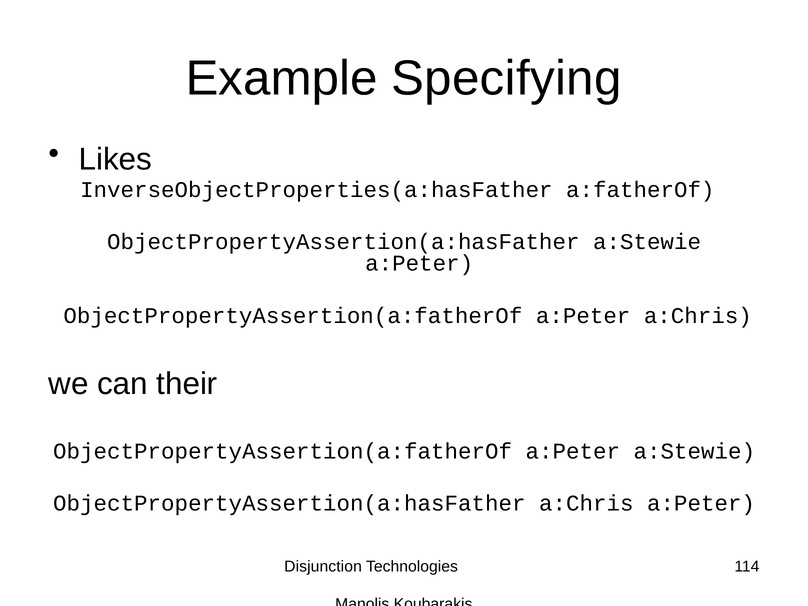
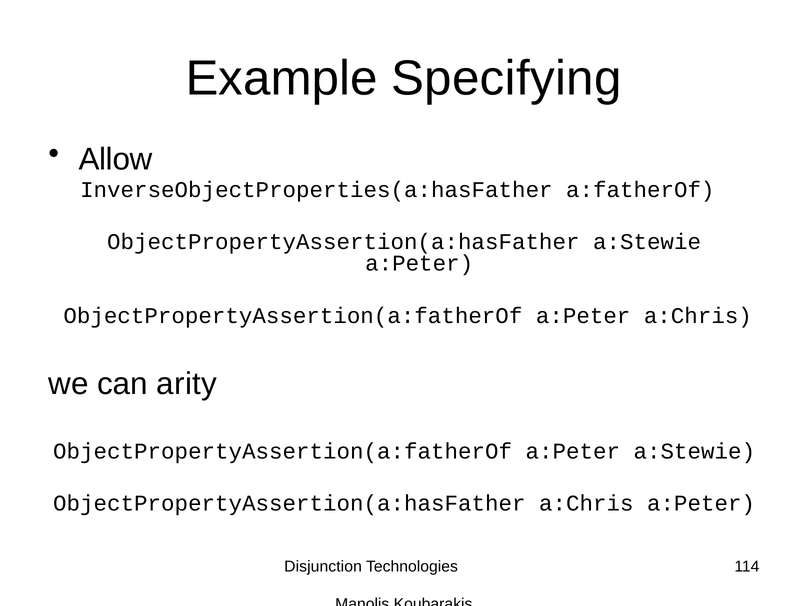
Likes: Likes -> Allow
their: their -> arity
